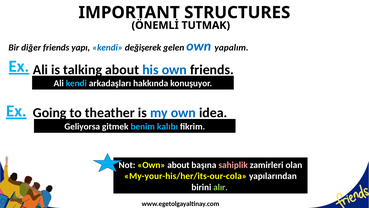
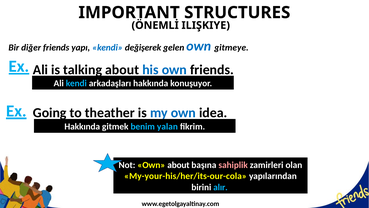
TUTMAK: TUTMAK -> ILIŞKIYE
yapalım: yapalım -> gitmeye
Geliyorsa at (82, 126): Geliyorsa -> Hakkında
kalıbı: kalıbı -> yalan
alır colour: light green -> light blue
